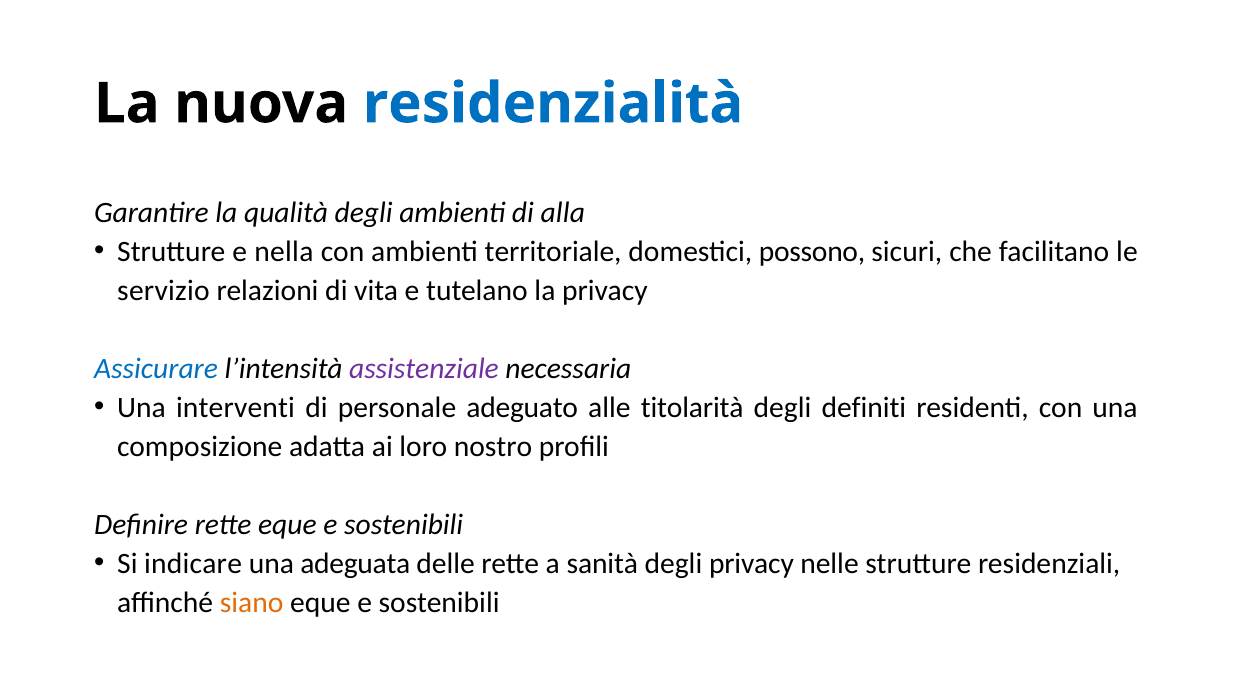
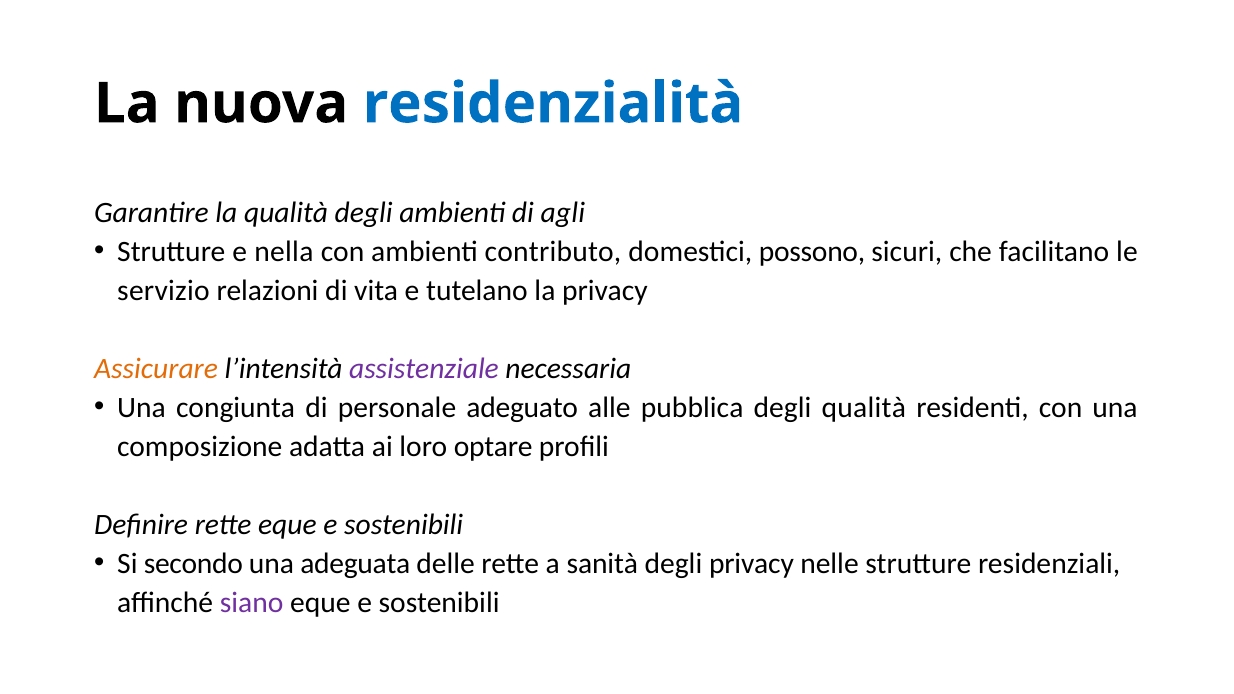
alla: alla -> agli
territoriale: territoriale -> contributo
Assicurare colour: blue -> orange
interventi: interventi -> congiunta
titolarità: titolarità -> pubblica
degli definiti: definiti -> qualità
nostro: nostro -> optare
indicare: indicare -> secondo
siano colour: orange -> purple
